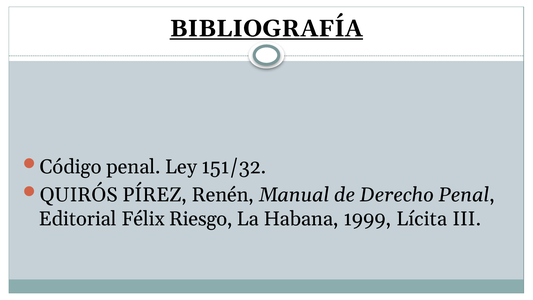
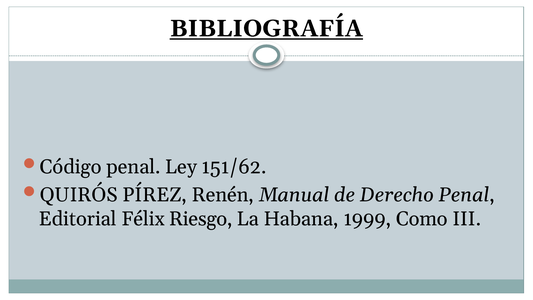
151/32: 151/32 -> 151/62
Lícita: Lícita -> Como
